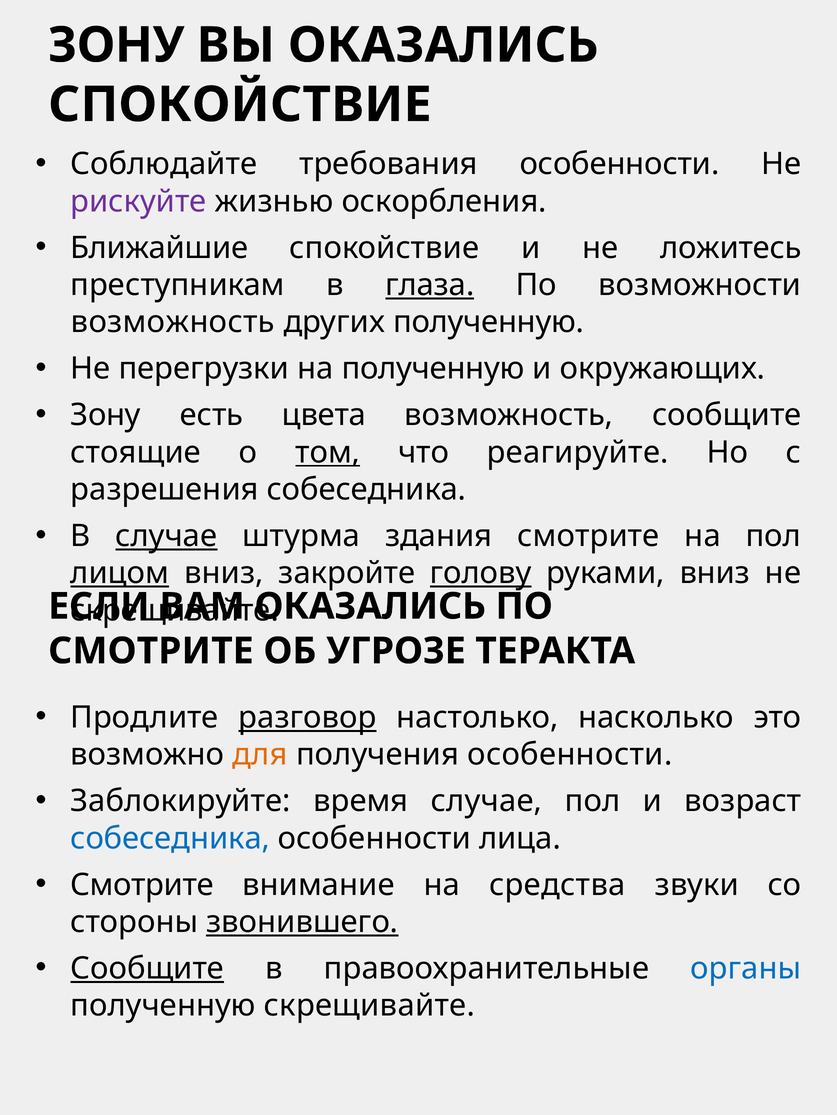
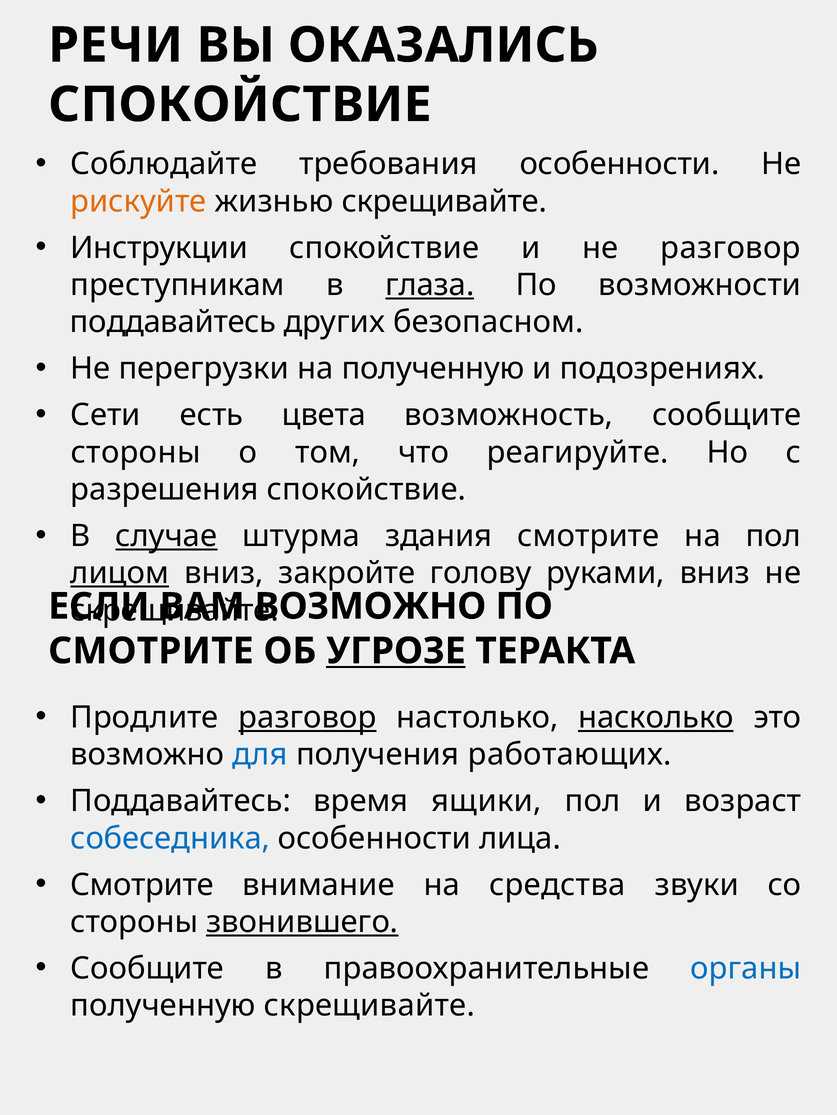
ЗОНУ at (116, 45): ЗОНУ -> РЕЧИ
рискуйте colour: purple -> orange
жизнью оскорбления: оскорбления -> скрещивайте
Ближайшие: Ближайшие -> Инструкции
не ложитесь: ложитесь -> разговор
возможность at (173, 323): возможность -> поддавайтесь
других полученную: полученную -> безопасном
окружающих: окружающих -> подозрениях
Зону at (106, 416): Зону -> Сети
стоящие at (136, 453): стоящие -> стороны
том underline: present -> none
разрешения собеседника: собеседника -> спокойствие
голову underline: present -> none
ОКАЗАЛИСЬ at (370, 607): ОКАЗАЛИСЬ -> ВОЗМОЖНО
УГРОЗЕ underline: none -> present
насколько underline: none -> present
для colour: orange -> blue
получения особенности: особенности -> работающих
Заблокируйте at (181, 802): Заблокируйте -> Поддавайтесь
время случае: случае -> ящики
Сообщите at (147, 969) underline: present -> none
